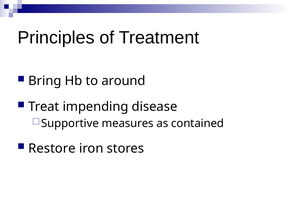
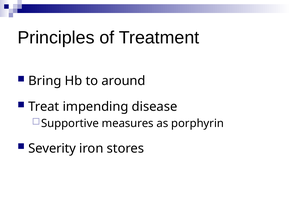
contained: contained -> porphyrin
Restore: Restore -> Severity
